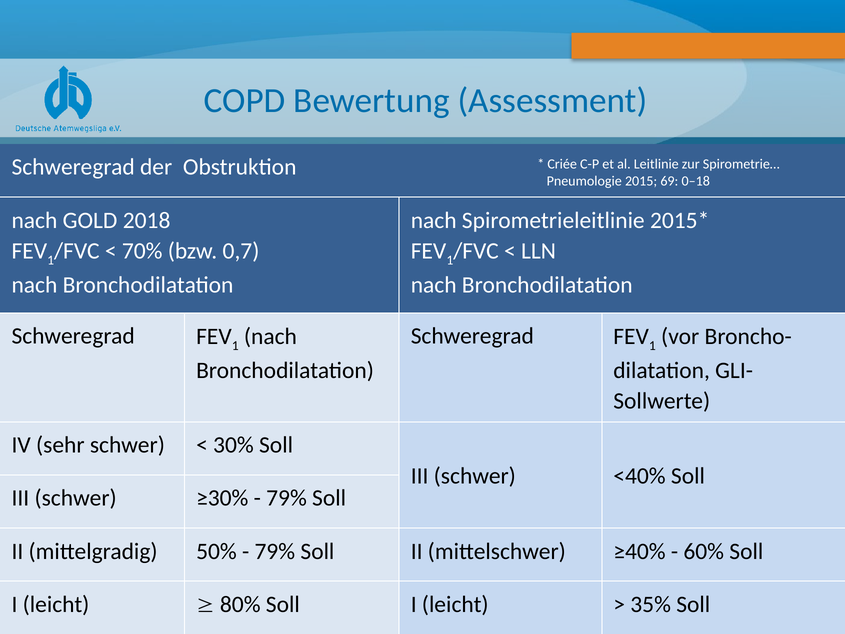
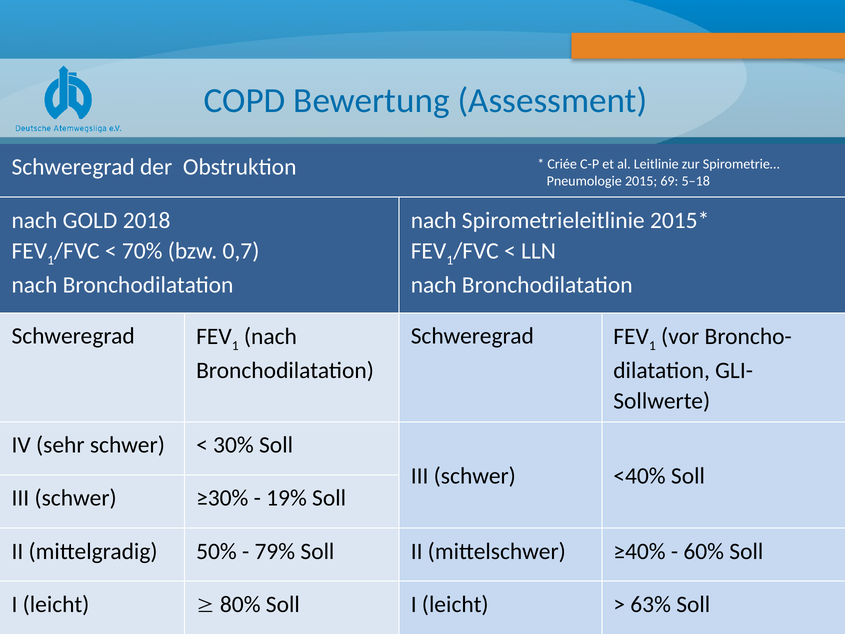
0–18: 0–18 -> 5–18
79% at (287, 498): 79% -> 19%
35%: 35% -> 63%
